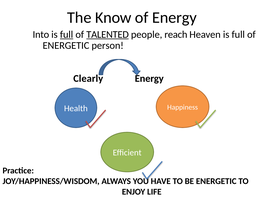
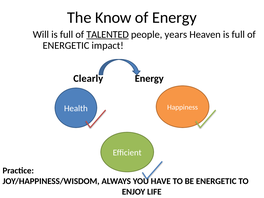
Into: Into -> Will
full at (67, 34) underline: present -> none
reach: reach -> years
person: person -> impact
